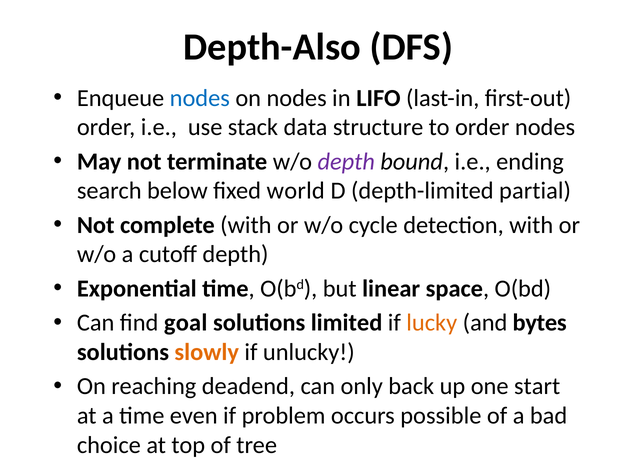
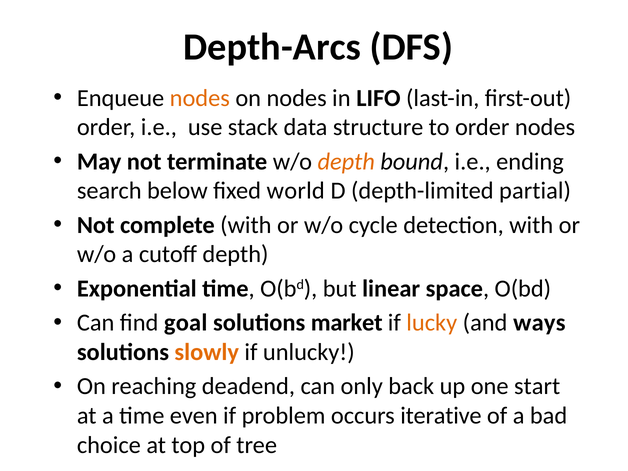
Depth-Also: Depth-Also -> Depth-Arcs
nodes at (200, 98) colour: blue -> orange
depth at (346, 162) colour: purple -> orange
limited: limited -> market
bytes: bytes -> ways
possible: possible -> iterative
